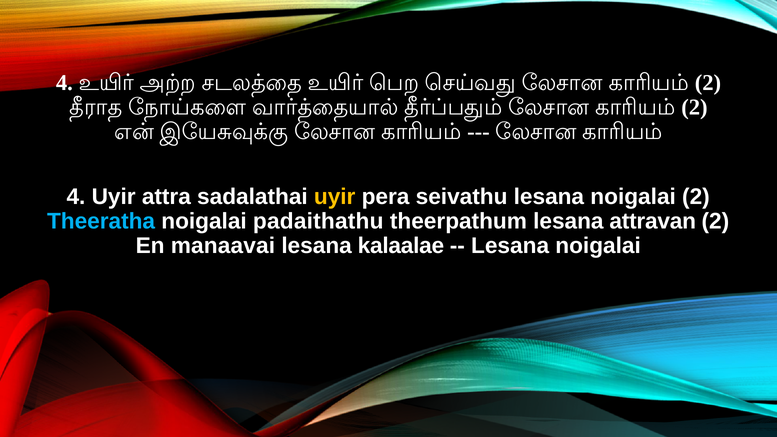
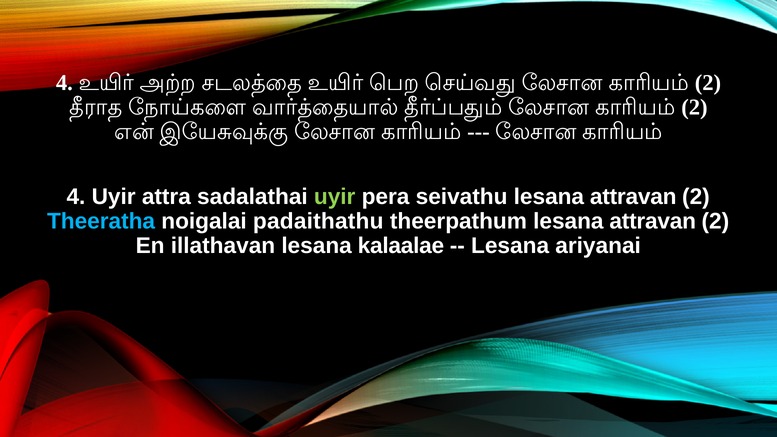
uyir at (335, 197) colour: yellow -> light green
seivathu lesana noigalai: noigalai -> attravan
manaavai: manaavai -> illathavan
noigalai at (598, 246): noigalai -> ariyanai
